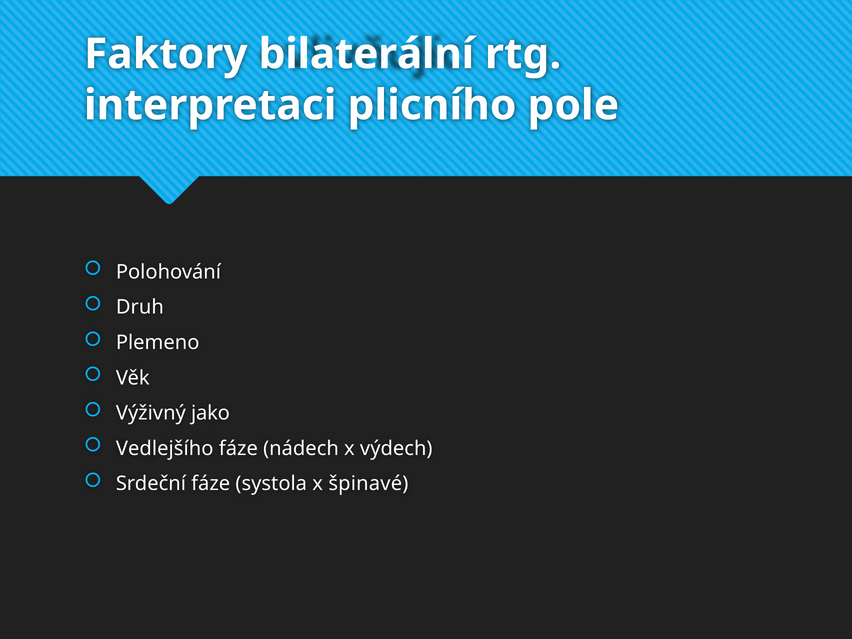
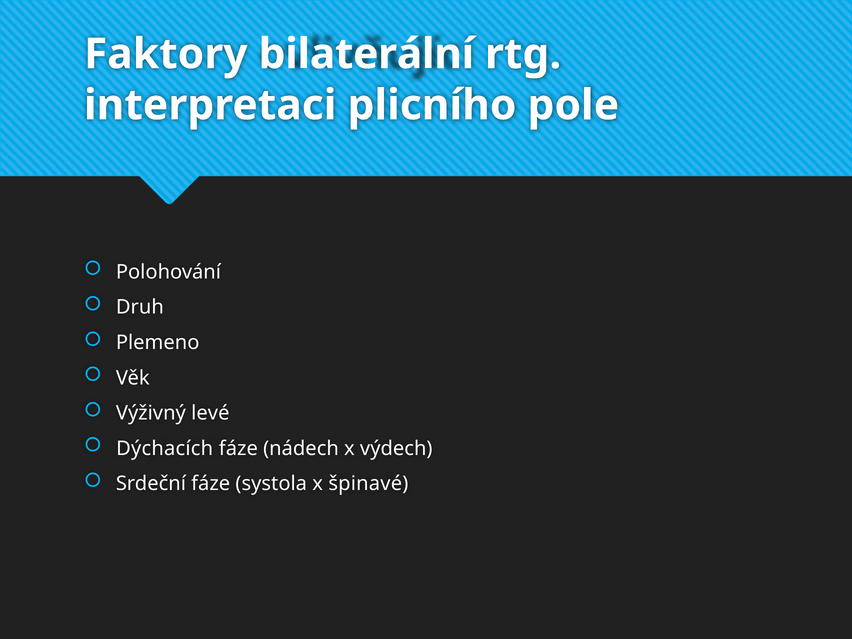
jako: jako -> levé
Vedlejšího: Vedlejšího -> Dýchacích
